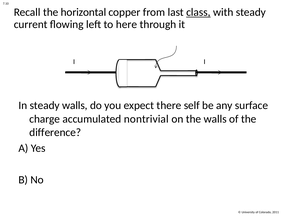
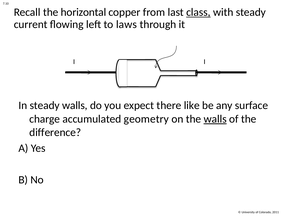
here: here -> laws
self: self -> like
nontrivial: nontrivial -> geometry
walls at (215, 119) underline: none -> present
